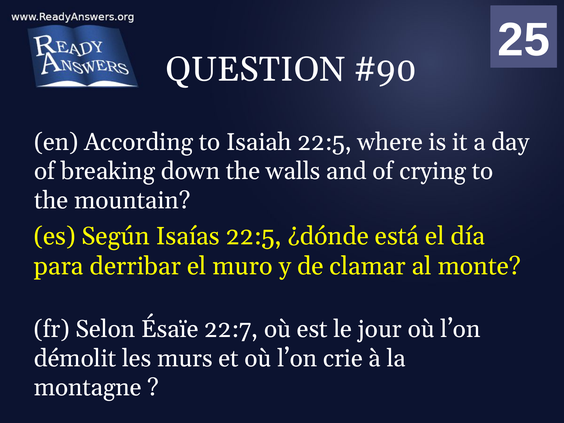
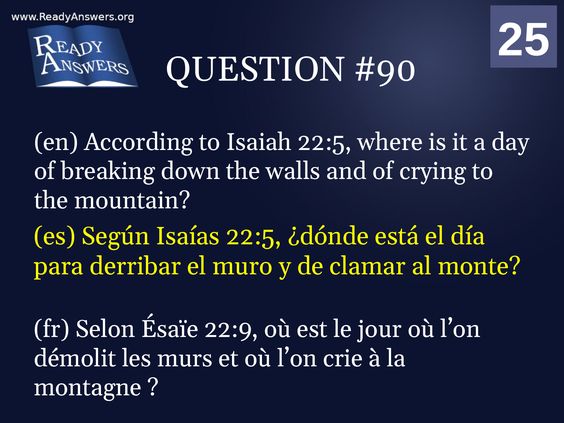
22:7: 22:7 -> 22:9
